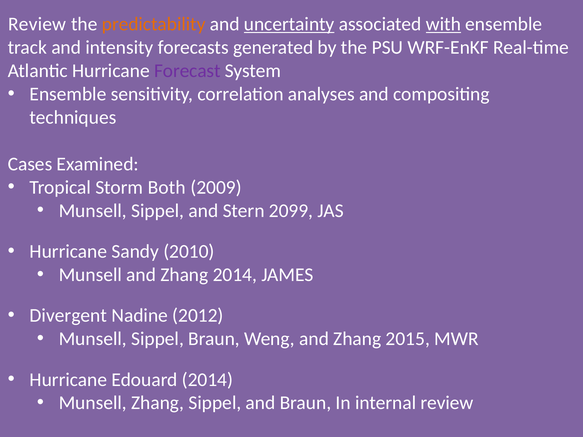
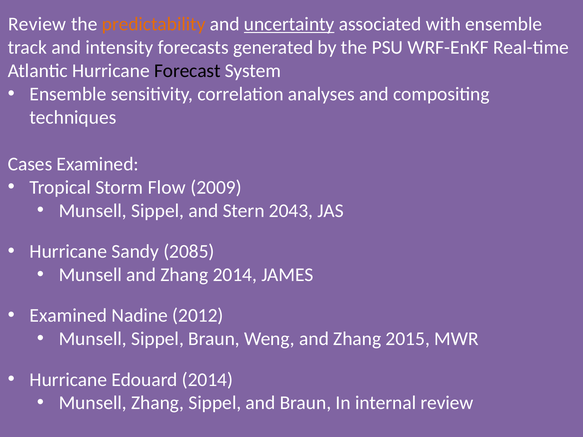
with underline: present -> none
Forecast colour: purple -> black
Both: Both -> Flow
2099: 2099 -> 2043
2010: 2010 -> 2085
Divergent at (68, 316): Divergent -> Examined
